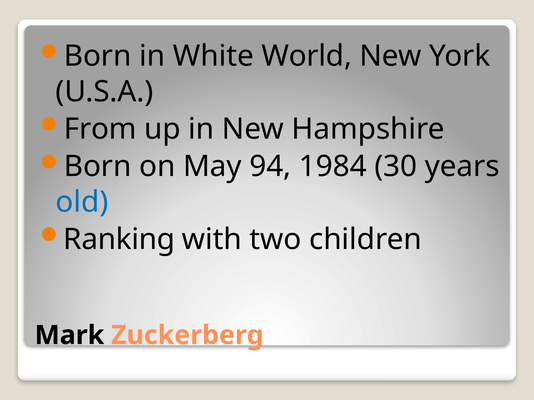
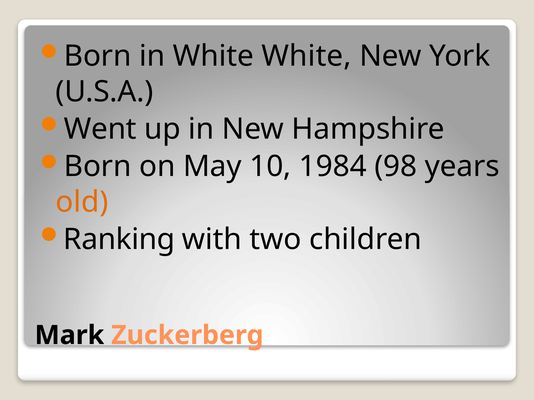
White World: World -> White
From: From -> Went
94: 94 -> 10
30: 30 -> 98
old colour: blue -> orange
